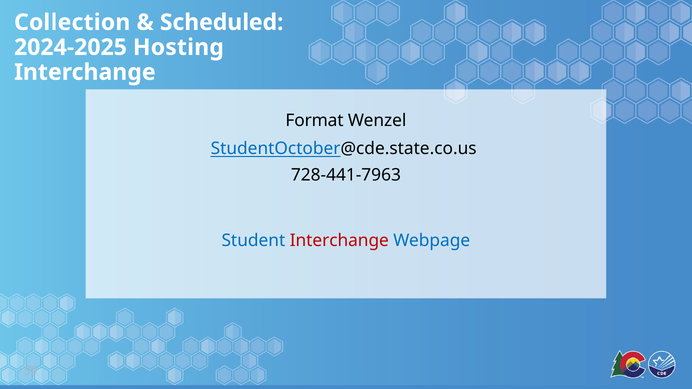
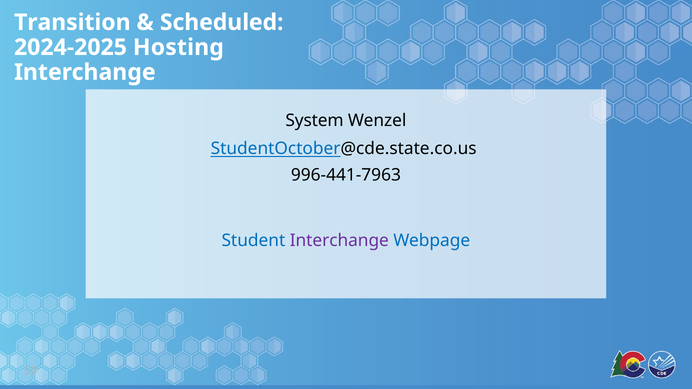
Collection: Collection -> Transition
Format: Format -> System
728-441-7963: 728-441-7963 -> 996-441-7963
Interchange at (339, 240) colour: red -> purple
